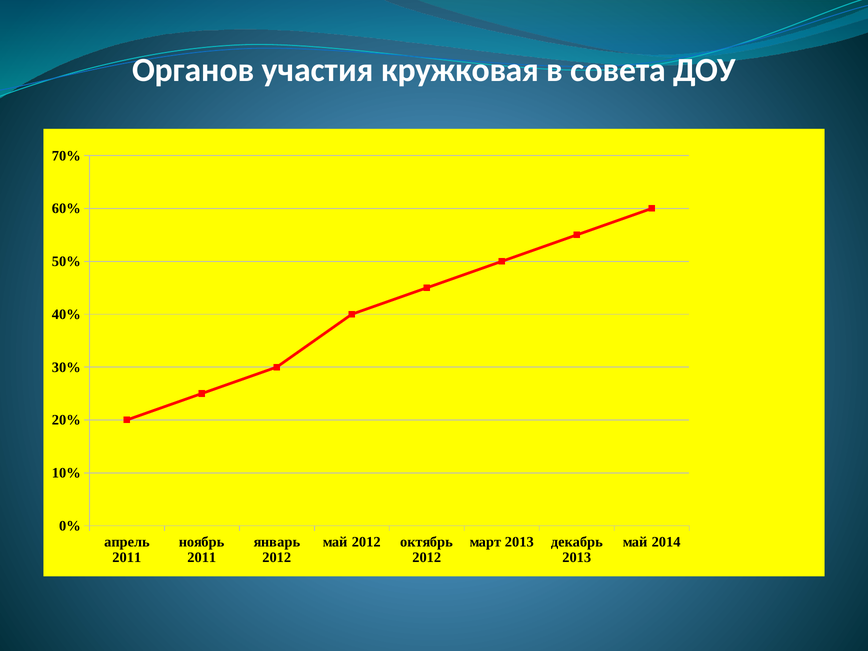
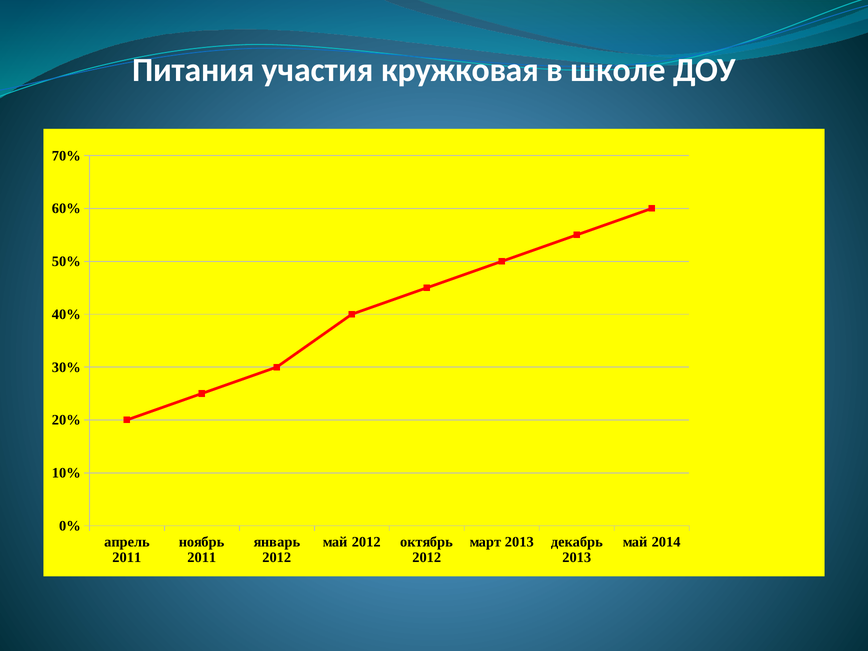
Органов: Органов -> Питания
совета: совета -> школе
